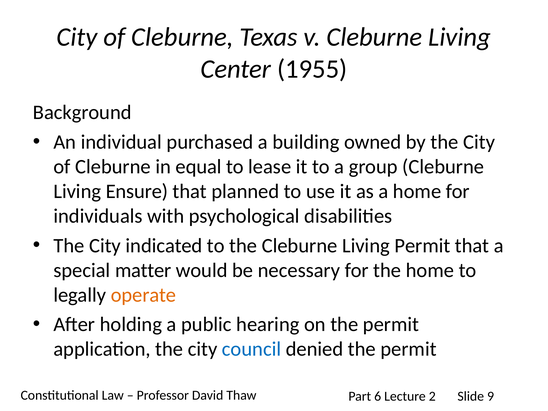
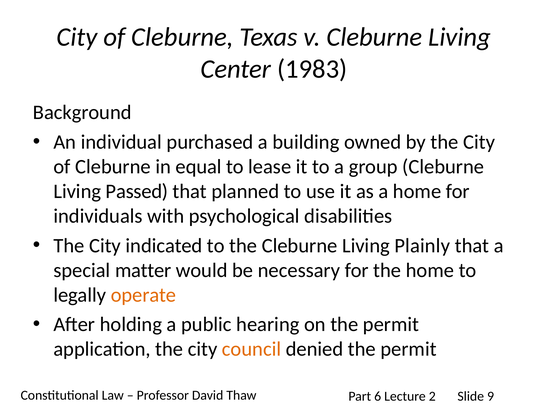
1955: 1955 -> 1983
Ensure: Ensure -> Passed
Living Permit: Permit -> Plainly
council colour: blue -> orange
